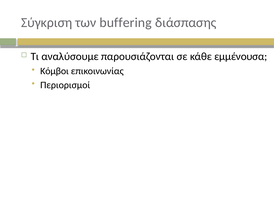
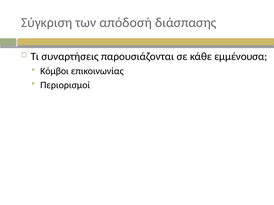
buffering: buffering -> απόδοσή
αναλύσουμε: αναλύσουμε -> συναρτήσεις
